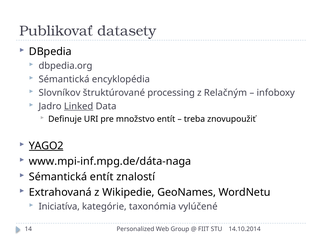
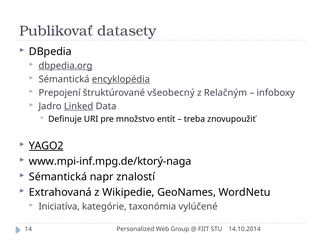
dbpedia.org underline: none -> present
encyklopédia underline: none -> present
Slovníkov: Slovníkov -> Prepojení
processing: processing -> všeobecný
www.mpi-inf.mpg.de/dáta-naga: www.mpi-inf.mpg.de/dáta-naga -> www.mpi-inf.mpg.de/ktorý-naga
Sémantická entít: entít -> napr
